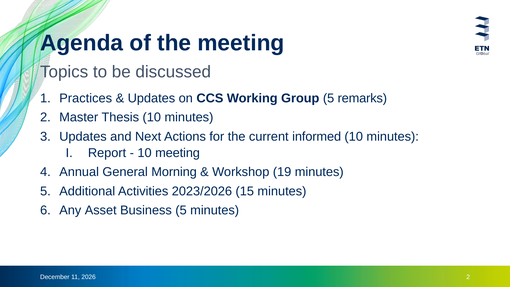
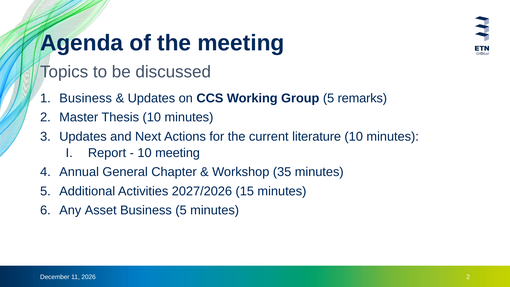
Practices at (86, 98): Practices -> Business
informed: informed -> literature
Morning: Morning -> Chapter
19: 19 -> 35
2023/2026: 2023/2026 -> 2027/2026
